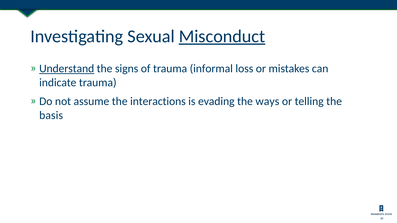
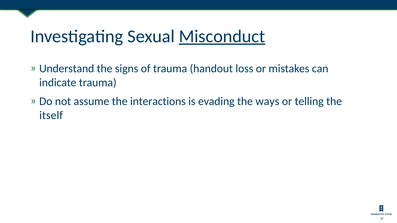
Understand underline: present -> none
informal: informal -> handout
basis: basis -> itself
